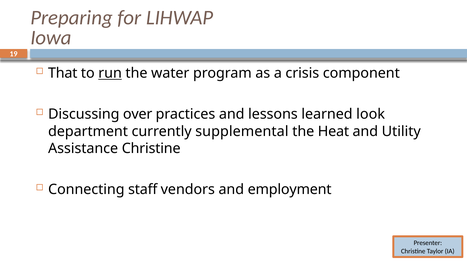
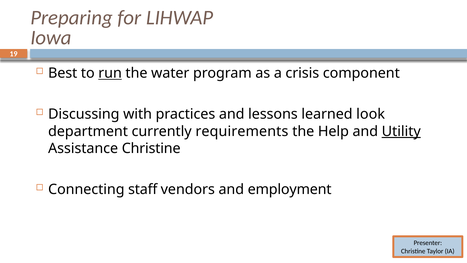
That: That -> Best
over: over -> with
supplemental: supplemental -> requirements
Heat: Heat -> Help
Utility underline: none -> present
